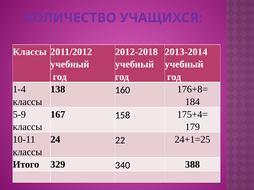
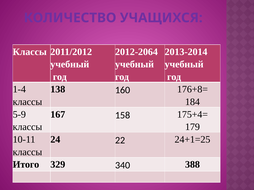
2012-2018: 2012-2018 -> 2012-2064
